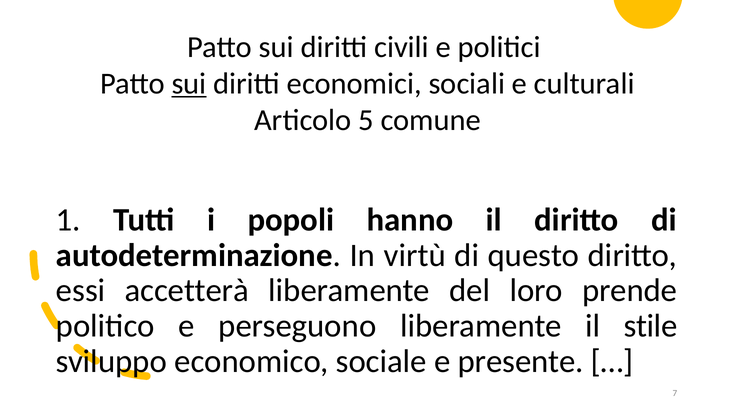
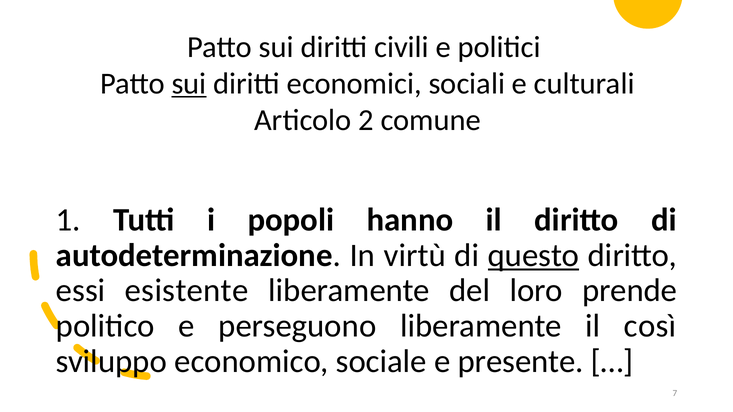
5: 5 -> 2
questo underline: none -> present
accetterà: accetterà -> esistente
stile: stile -> così
